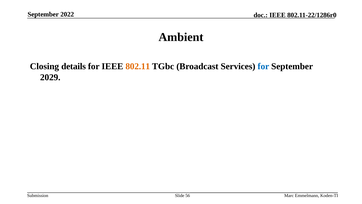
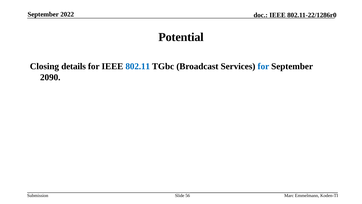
Ambient: Ambient -> Potential
802.11 colour: orange -> blue
2029: 2029 -> 2090
